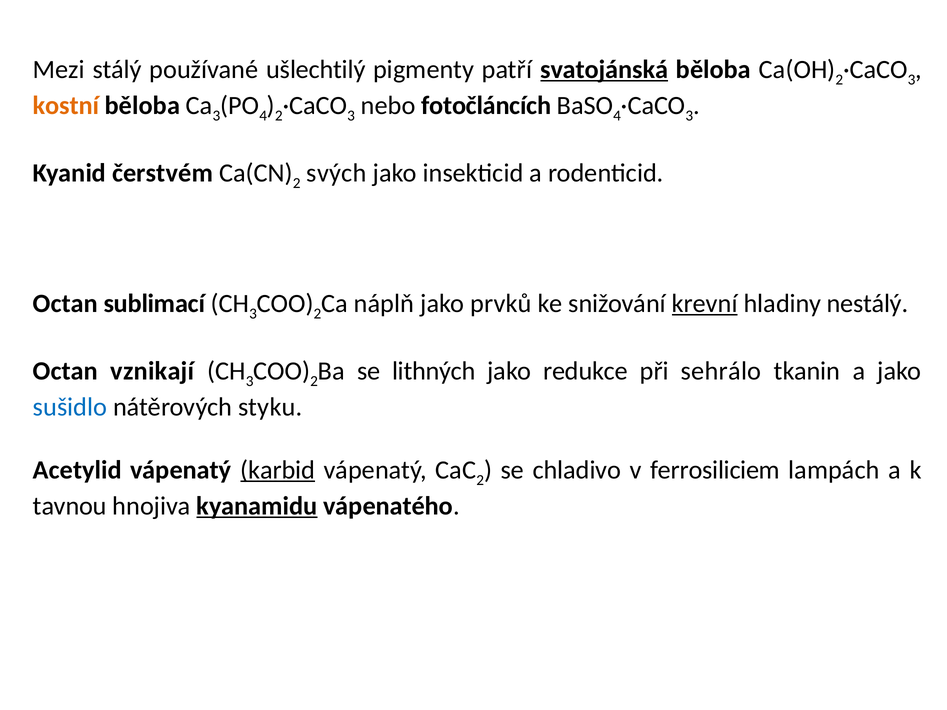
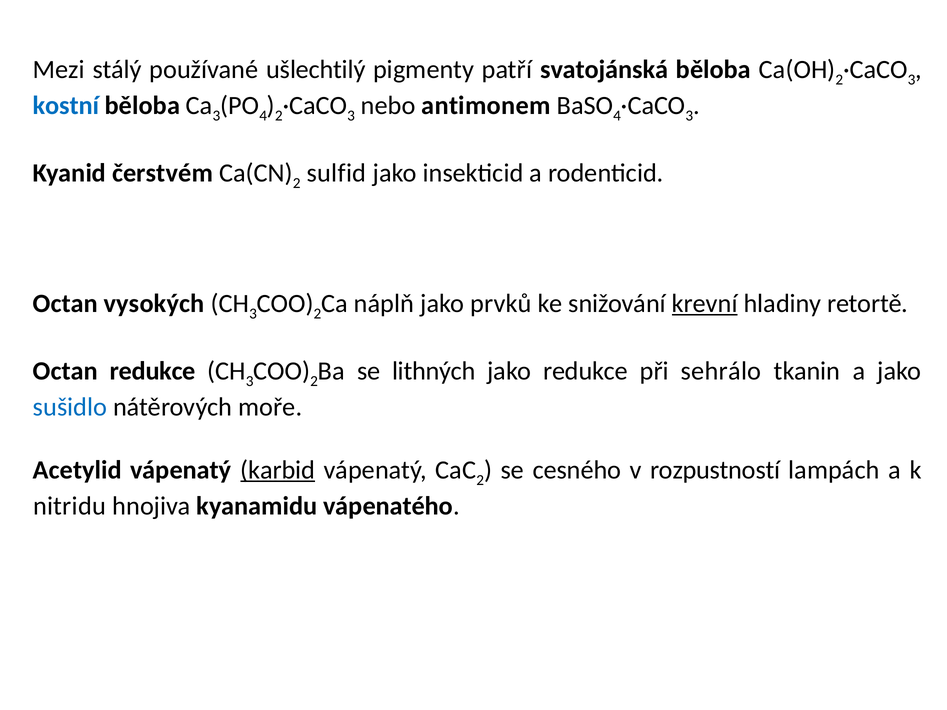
svatojánská underline: present -> none
kostní colour: orange -> blue
fotočláncích: fotočláncích -> antimonem
svých: svých -> sulfid
sublimací: sublimací -> vysokých
nestálý: nestálý -> retortě
Octan vznikají: vznikají -> redukce
styku: styku -> moře
chladivo: chladivo -> cesného
ferrosiliciem: ferrosiliciem -> rozpustností
tavnou: tavnou -> nitridu
kyanamidu underline: present -> none
